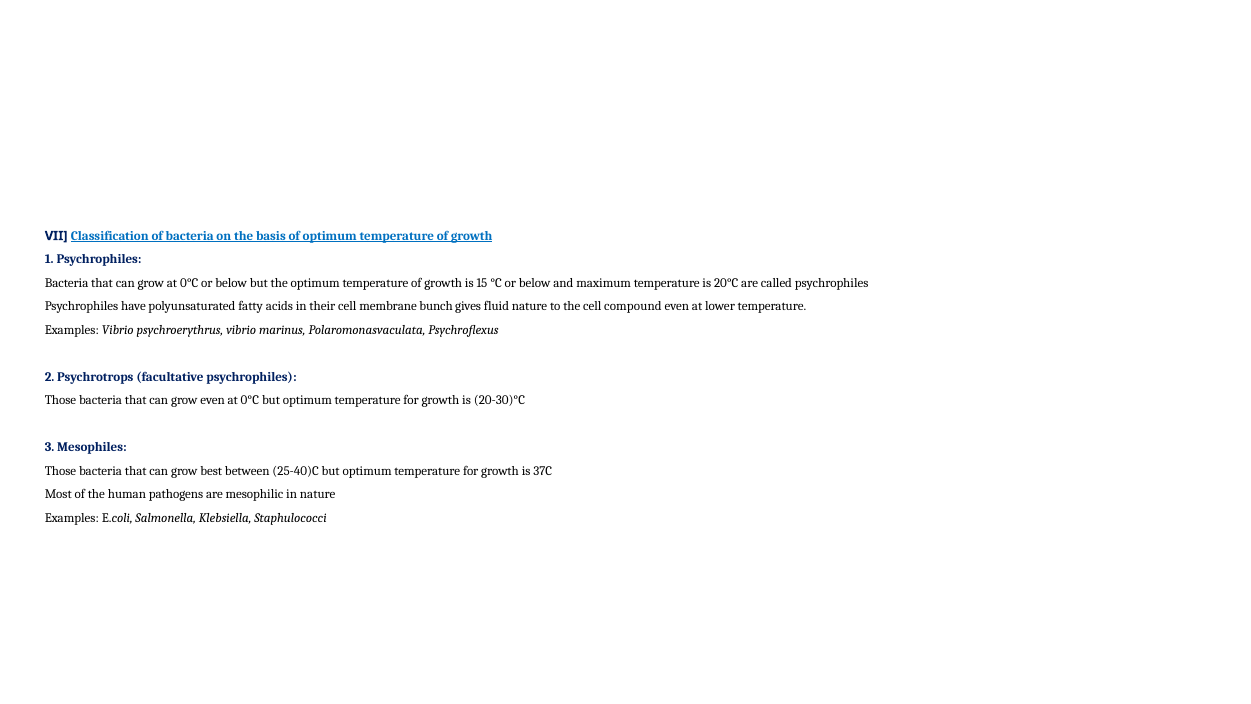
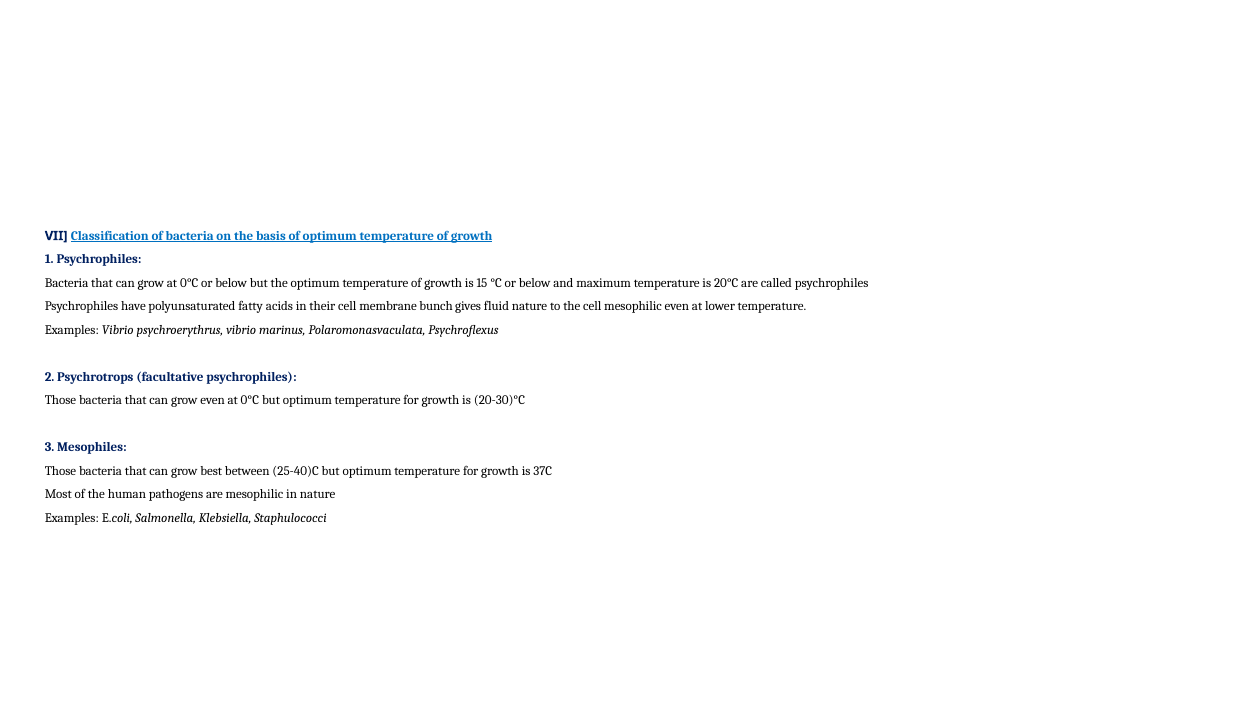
cell compound: compound -> mesophilic
